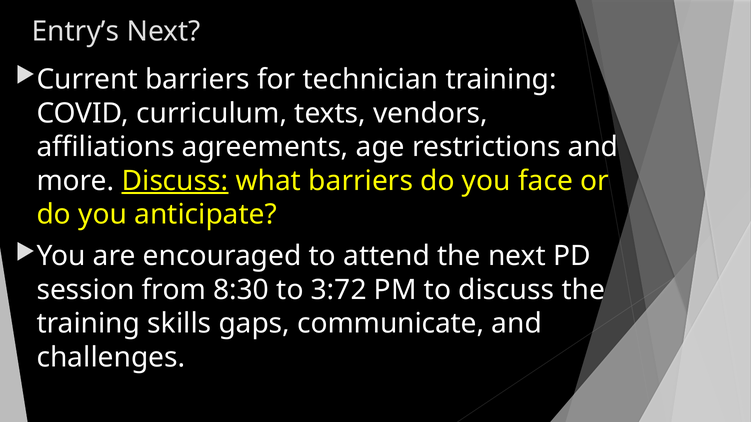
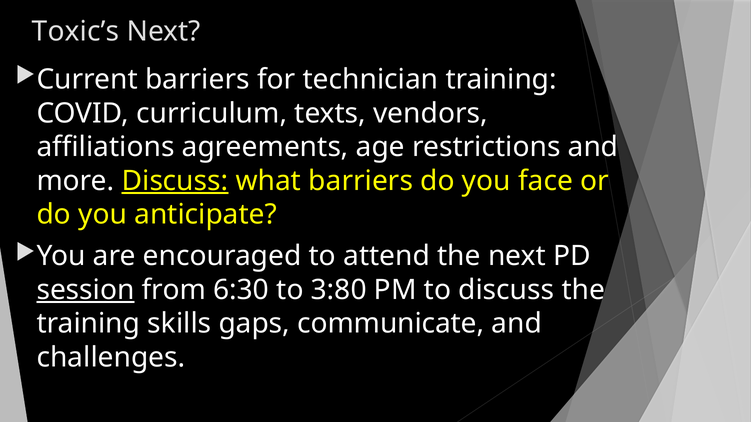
Entry’s: Entry’s -> Toxic’s
session underline: none -> present
8:30: 8:30 -> 6:30
3:72: 3:72 -> 3:80
